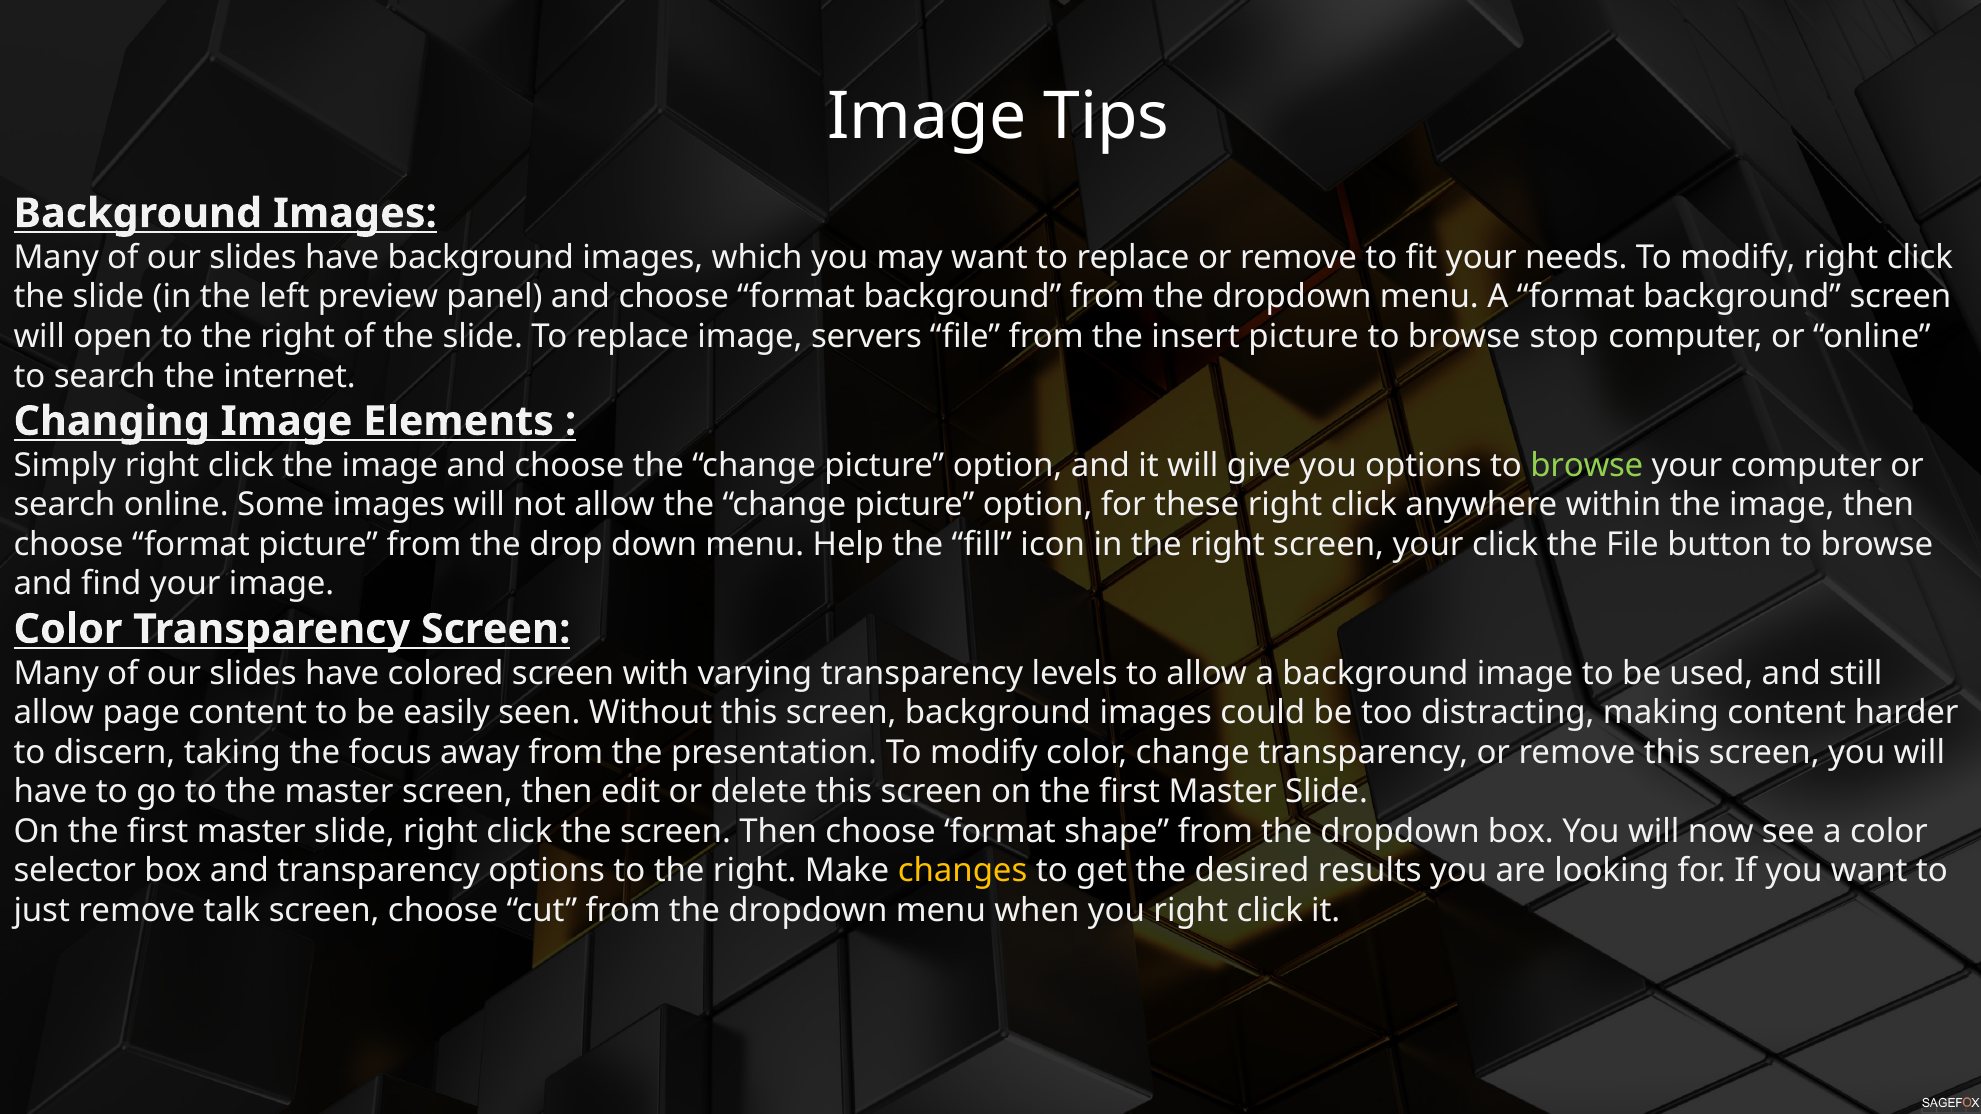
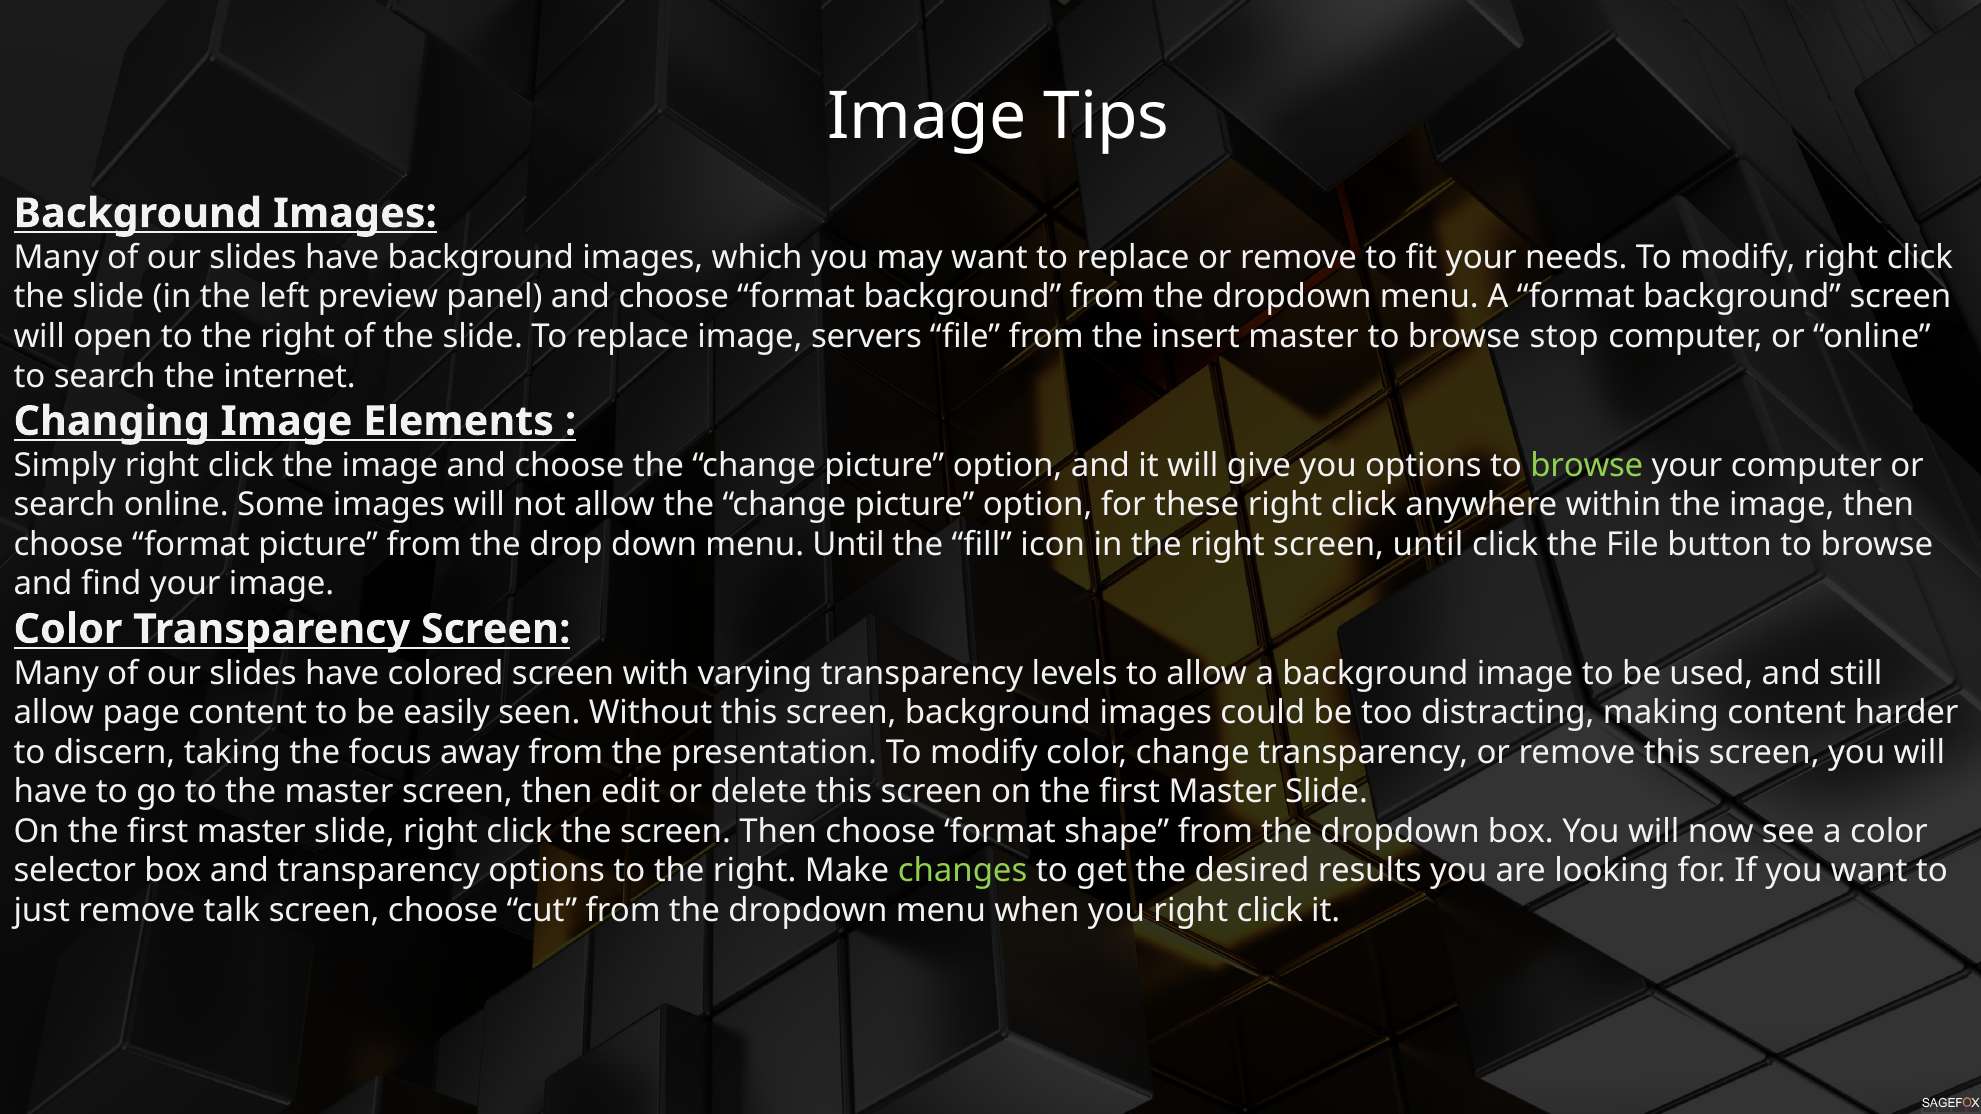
insert picture: picture -> master
menu Help: Help -> Until
screen your: your -> until
changes colour: yellow -> light green
